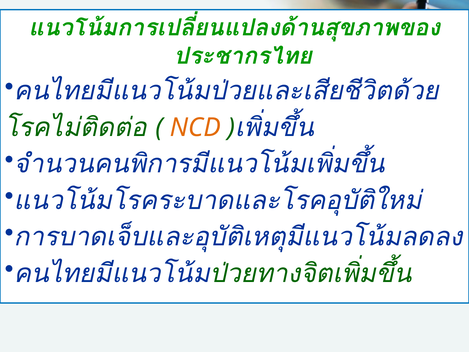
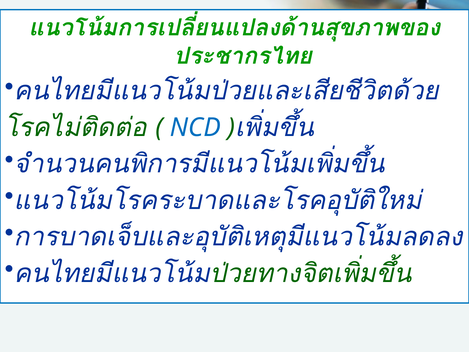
NCD colour: orange -> blue
